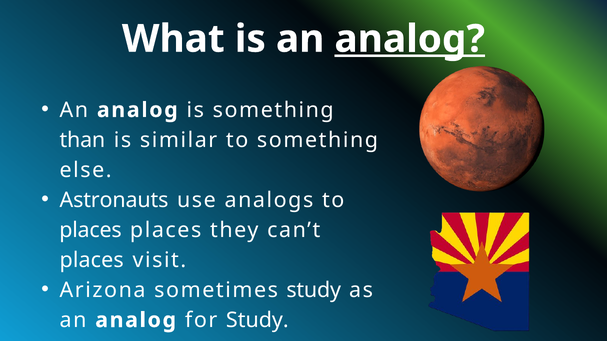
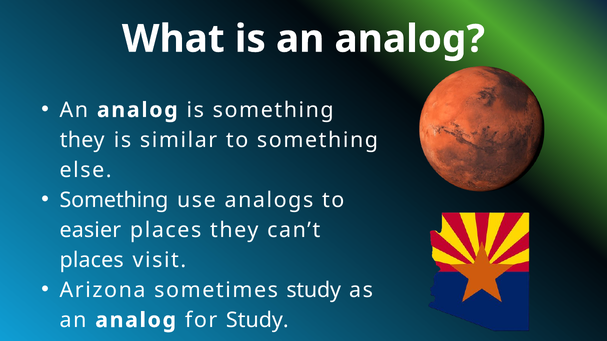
analog at (410, 39) underline: present -> none
than at (82, 140): than -> they
Astronauts at (114, 200): Astronauts -> Something
places at (91, 230): places -> easier
